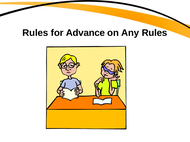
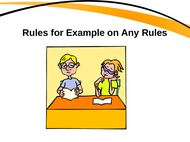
Advance: Advance -> Example
